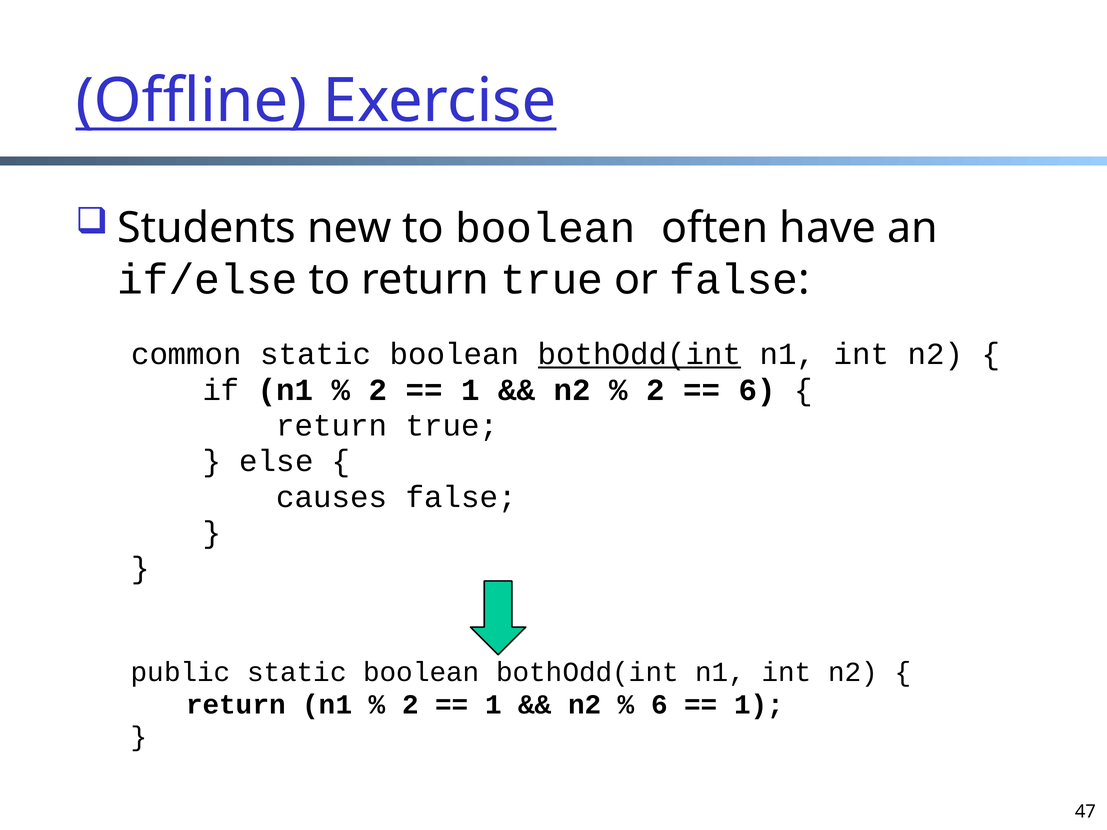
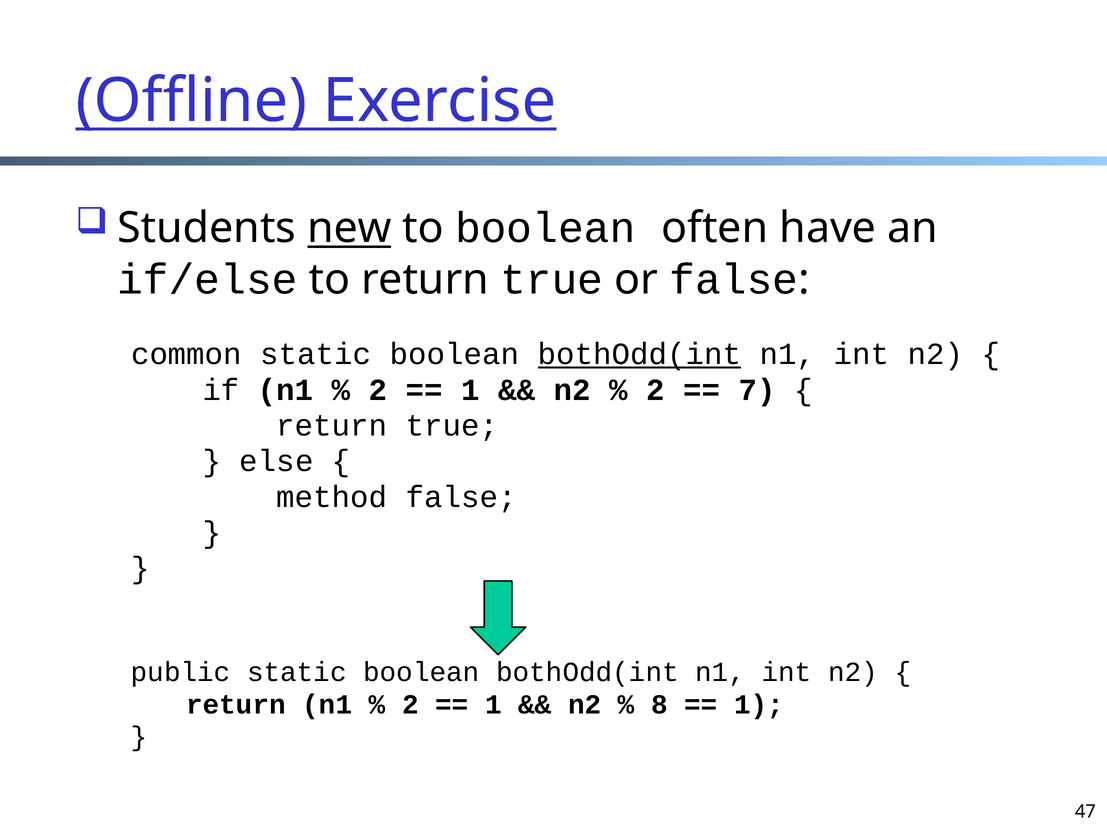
new underline: none -> present
6 at (757, 390): 6 -> 7
causes: causes -> method
6 at (659, 705): 6 -> 8
